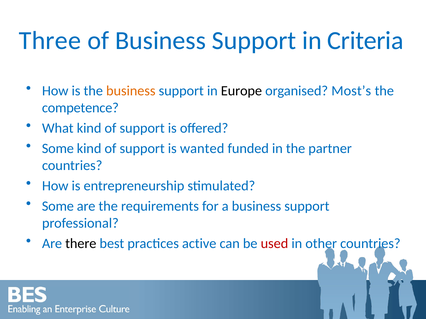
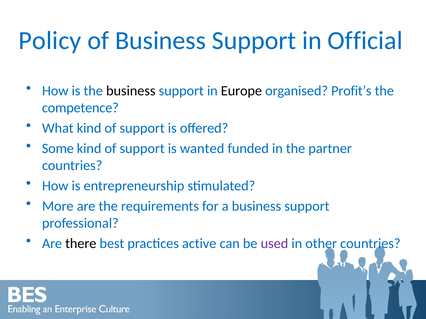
Three: Three -> Policy
Criteria: Criteria -> Official
business at (131, 91) colour: orange -> black
Most’s: Most’s -> Profit’s
Some at (58, 206): Some -> More
used colour: red -> purple
